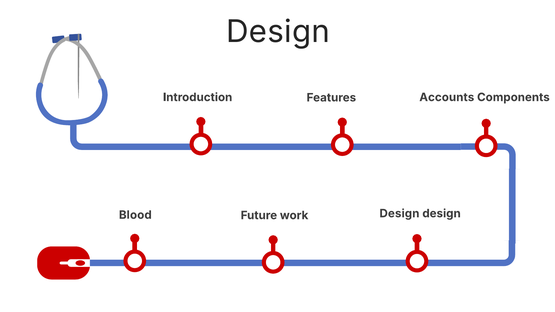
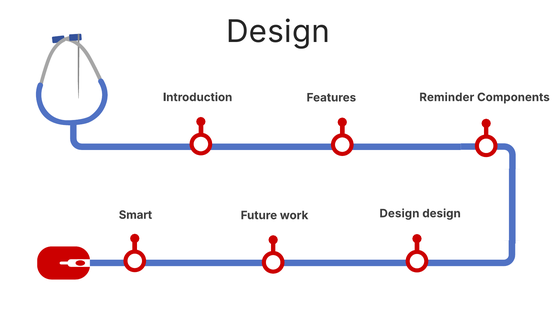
Accounts: Accounts -> Reminder
Blood: Blood -> Smart
